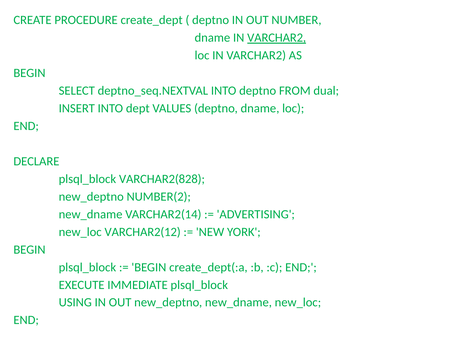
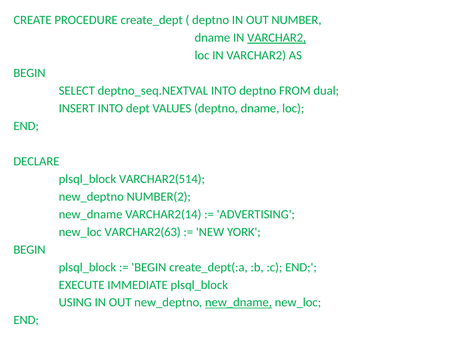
VARCHAR2(828: VARCHAR2(828 -> VARCHAR2(514
VARCHAR2(12: VARCHAR2(12 -> VARCHAR2(63
new_dname at (238, 302) underline: none -> present
